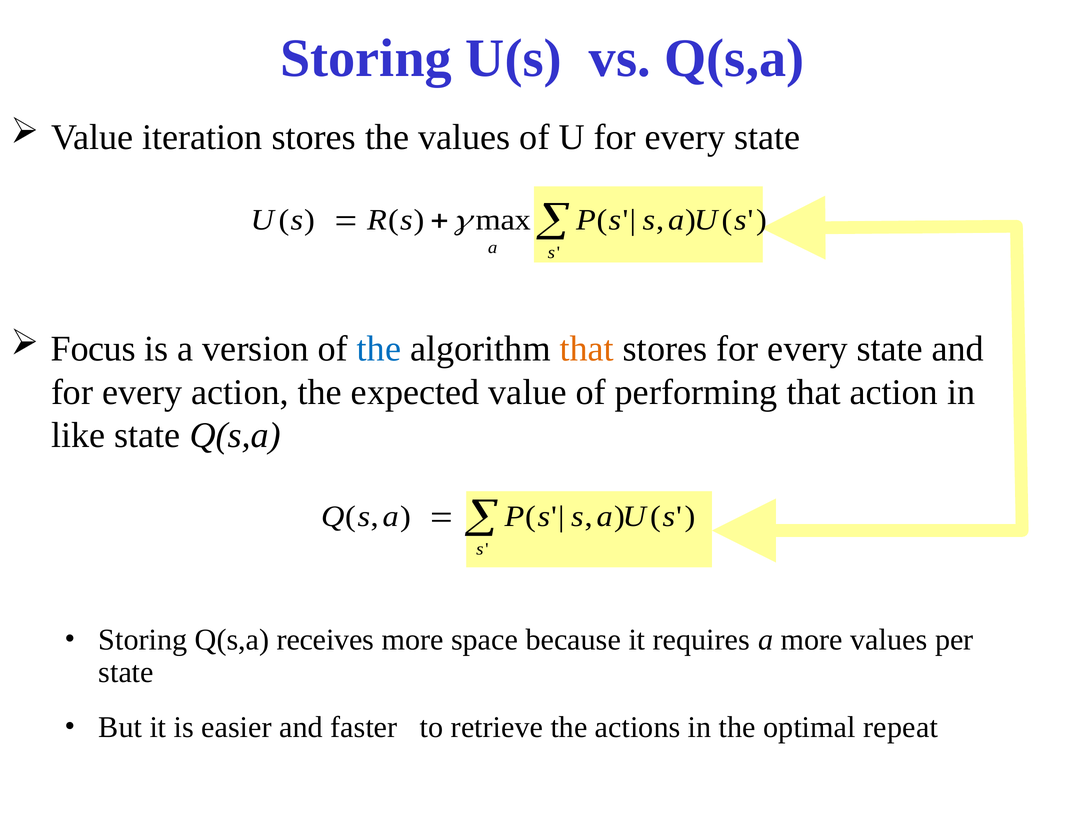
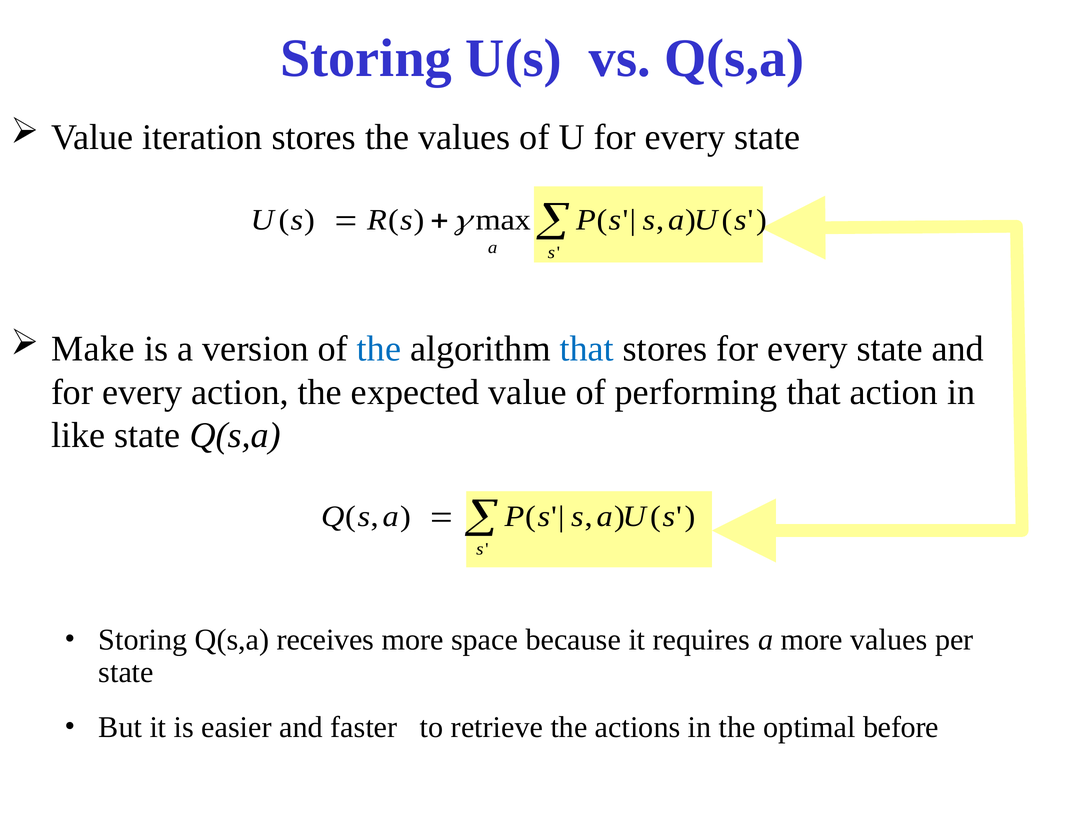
Focus: Focus -> Make
that at (587, 349) colour: orange -> blue
repeat: repeat -> before
